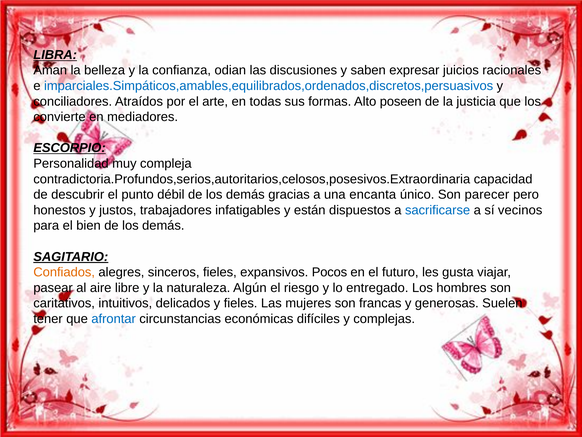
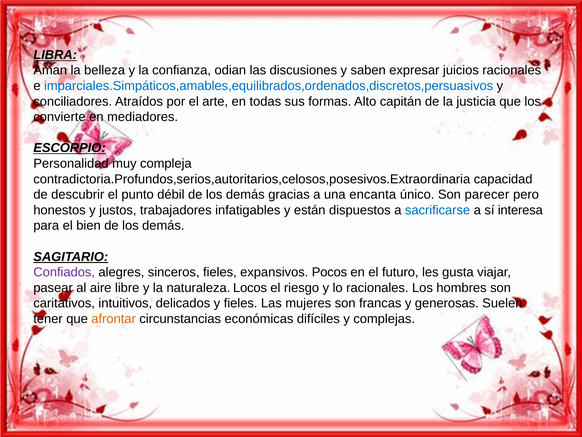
poseen: poseen -> capitán
vecinos: vecinos -> interesa
Confiados colour: orange -> purple
Algún: Algún -> Locos
lo entregado: entregado -> racionales
afrontar colour: blue -> orange
